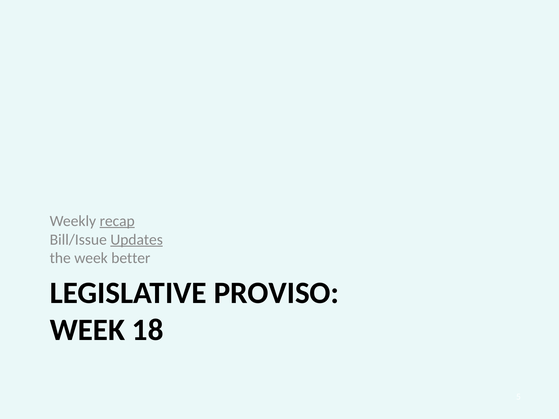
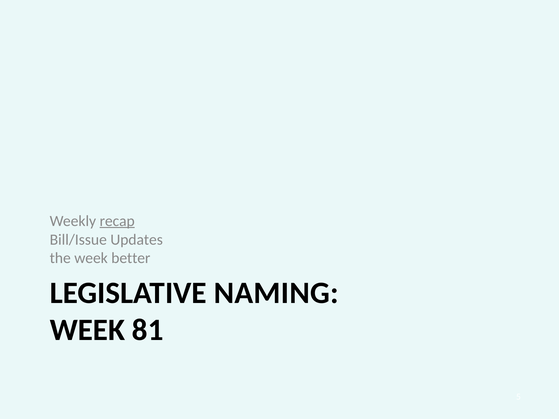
Updates underline: present -> none
PROVISO: PROVISO -> NAMING
18: 18 -> 81
